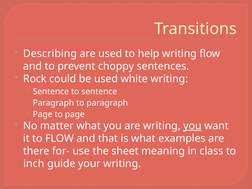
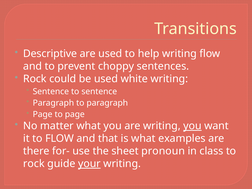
Describing: Describing -> Descriptive
meaning: meaning -> pronoun
inch at (34, 164): inch -> rock
your underline: none -> present
